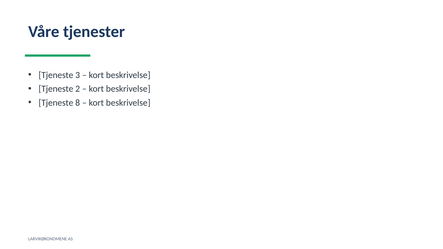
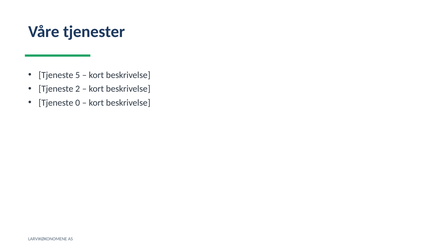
3: 3 -> 5
8: 8 -> 0
